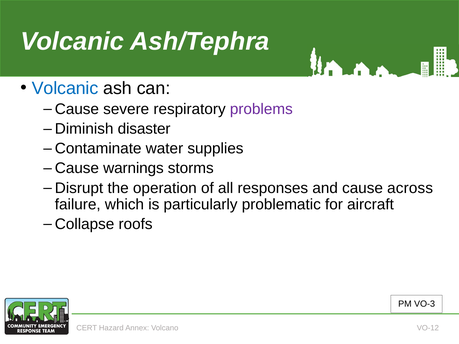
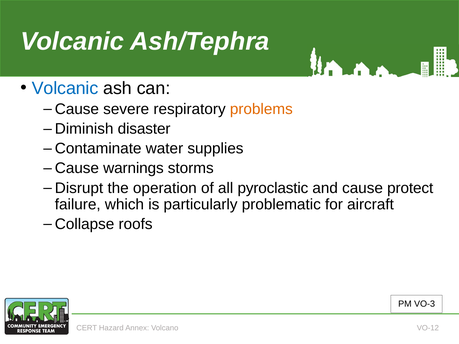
problems colour: purple -> orange
responses: responses -> pyroclastic
across: across -> protect
